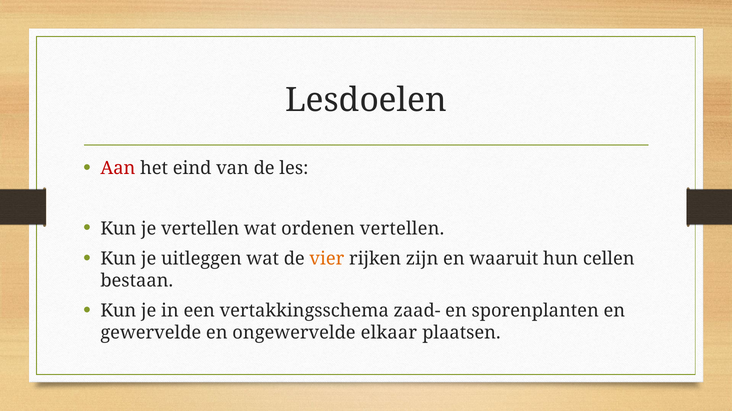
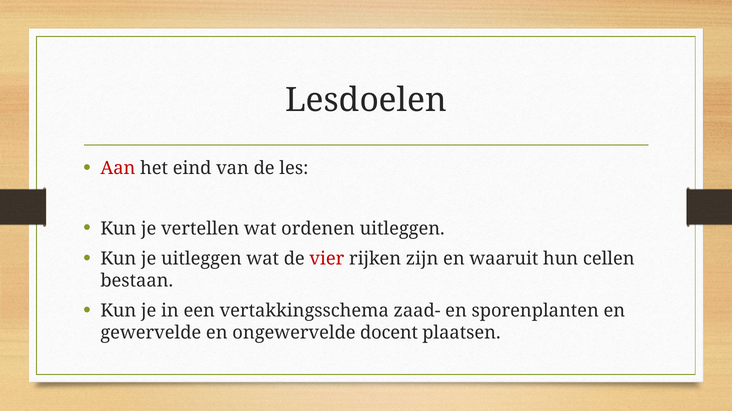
ordenen vertellen: vertellen -> uitleggen
vier colour: orange -> red
elkaar: elkaar -> docent
